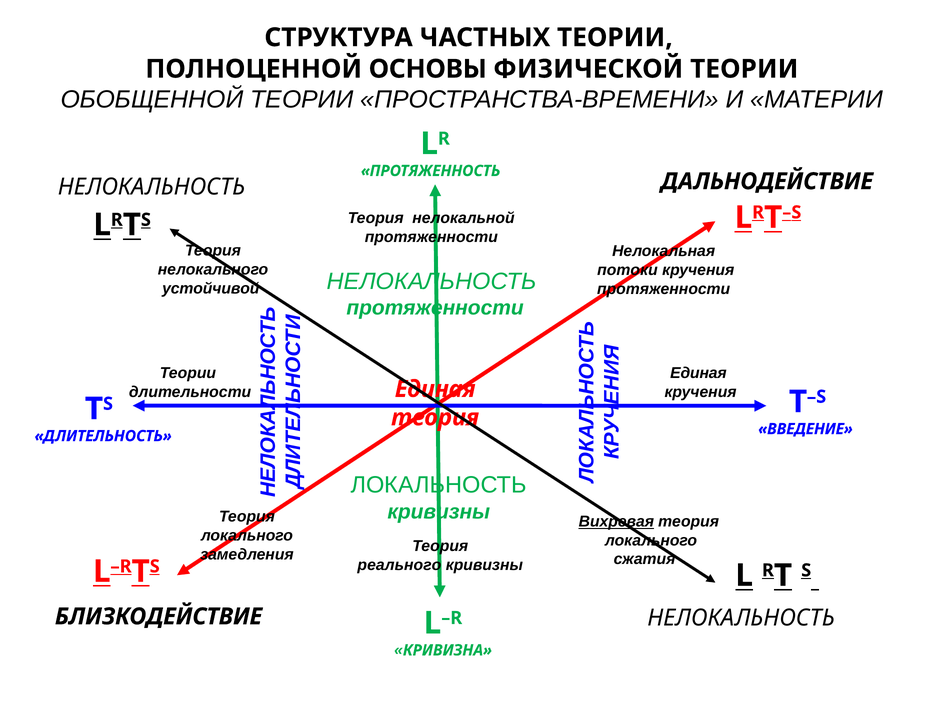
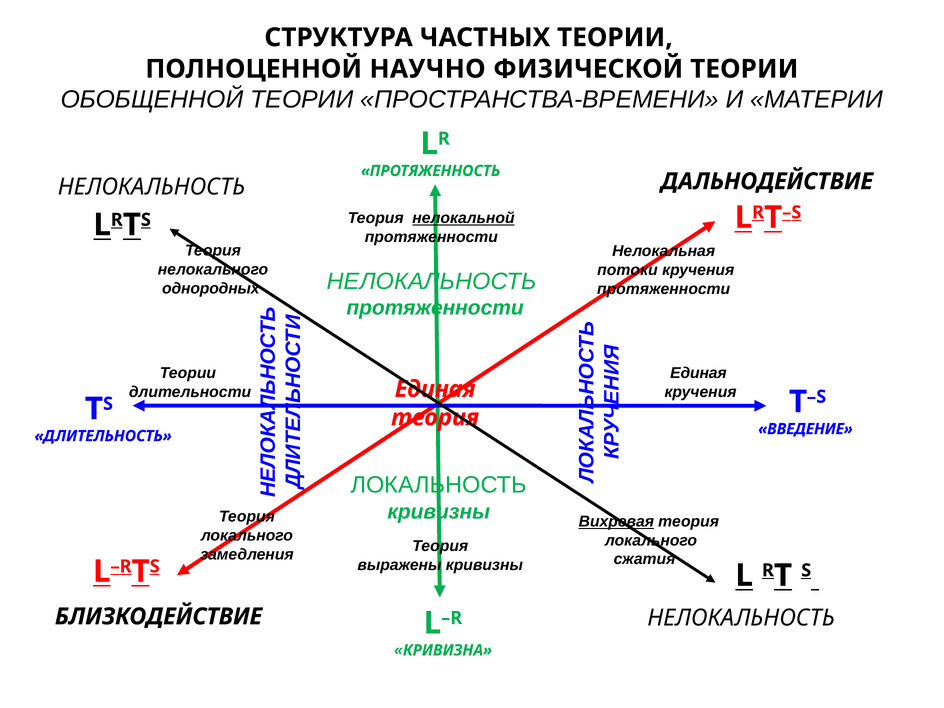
ОСНОВЫ: ОСНОВЫ -> НАУЧНО
нелокальной underline: none -> present
устойчивой: устойчивой -> однородных
реального: реального -> выражены
